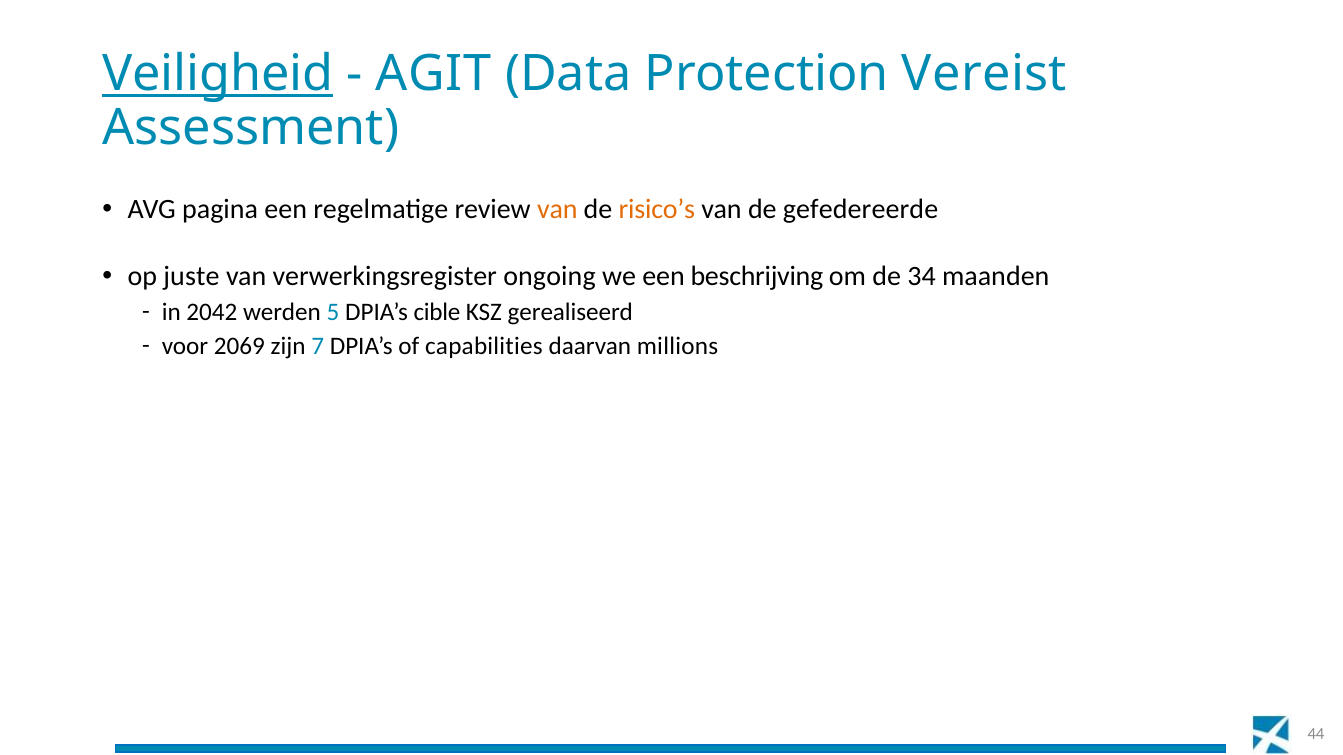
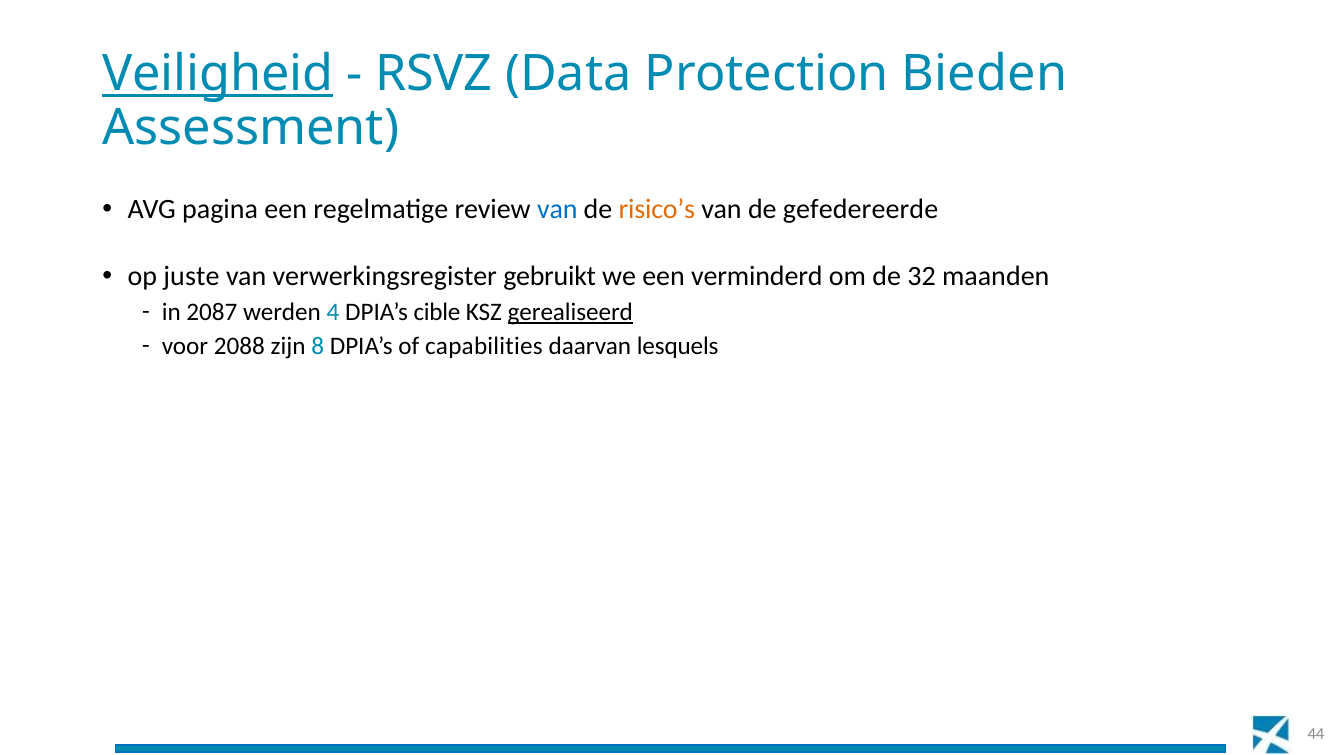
AGIT: AGIT -> RSVZ
Vereist: Vereist -> Bieden
van at (557, 209) colour: orange -> blue
ongoing: ongoing -> gebruikt
beschrijving: beschrijving -> verminderd
34: 34 -> 32
2042: 2042 -> 2087
5: 5 -> 4
gerealiseerd underline: none -> present
2069: 2069 -> 2088
7: 7 -> 8
millions: millions -> lesquels
